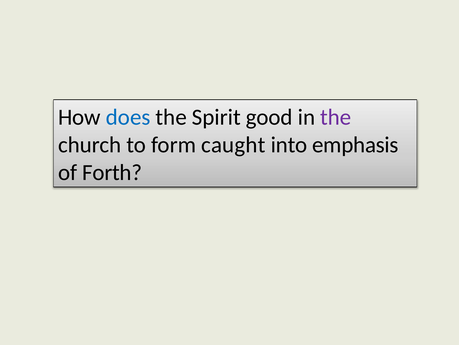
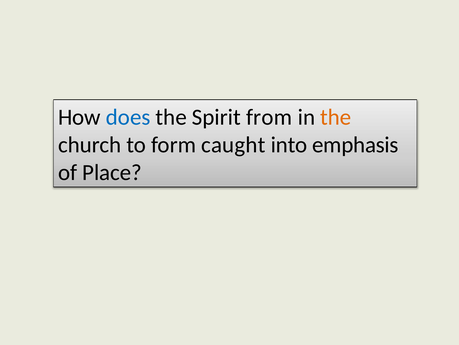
good: good -> from
the at (336, 117) colour: purple -> orange
Forth: Forth -> Place
